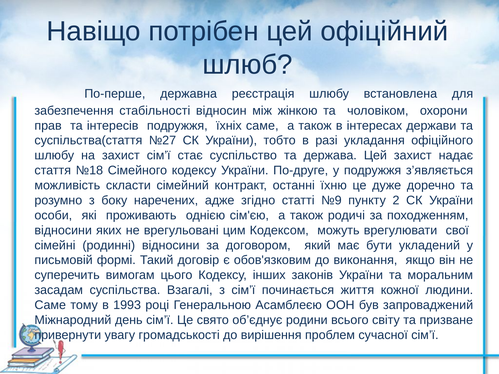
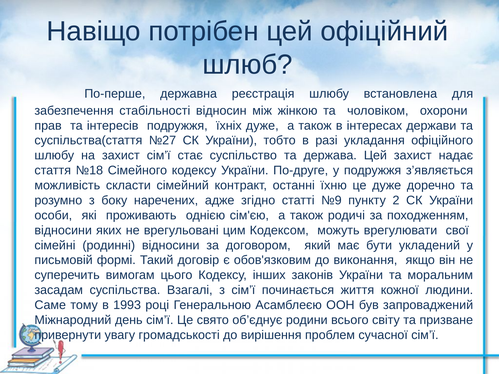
їхніх саме: саме -> дуже
